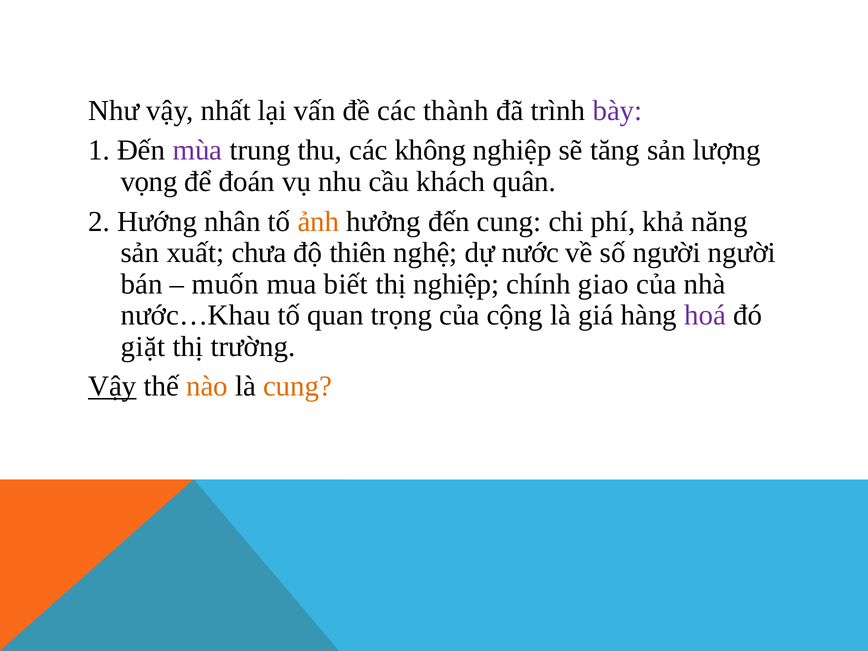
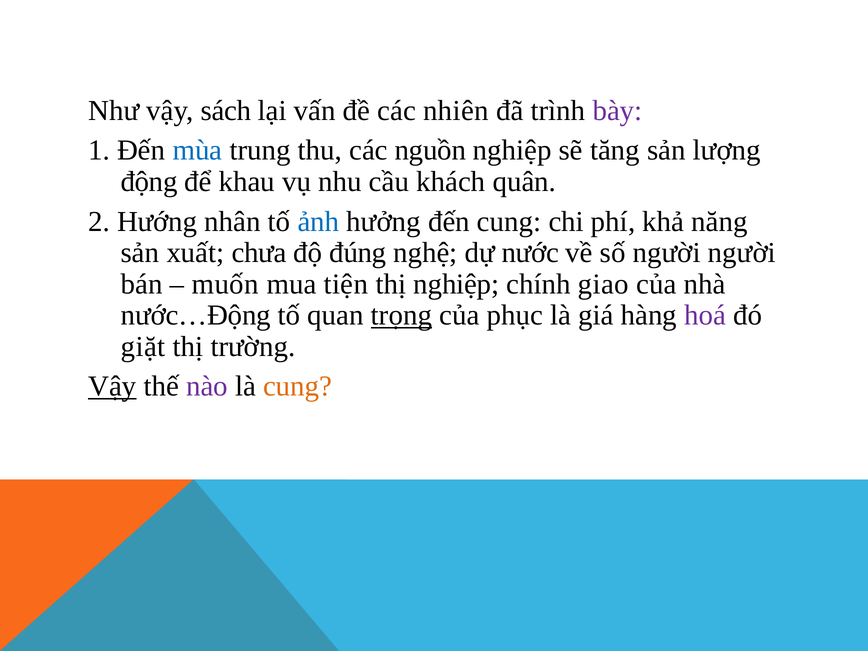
nhất: nhất -> sách
thành: thành -> nhiên
mùa colour: purple -> blue
không: không -> nguồn
vọng: vọng -> động
đoán: đoán -> khau
ảnh colour: orange -> blue
thiên: thiên -> đúng
biết: biết -> tiện
nước…Khau: nước…Khau -> nước…Động
trọng underline: none -> present
cộng: cộng -> phục
nào colour: orange -> purple
